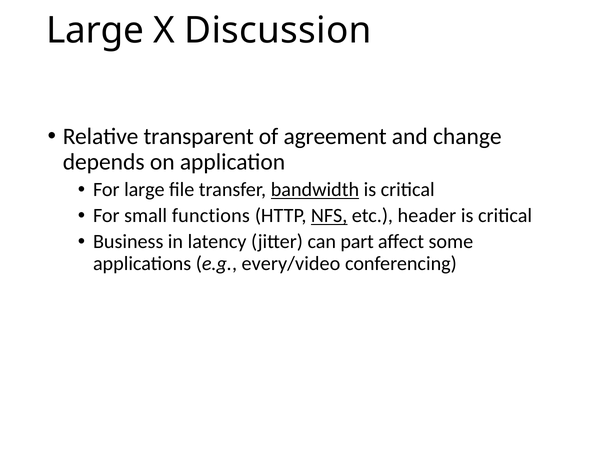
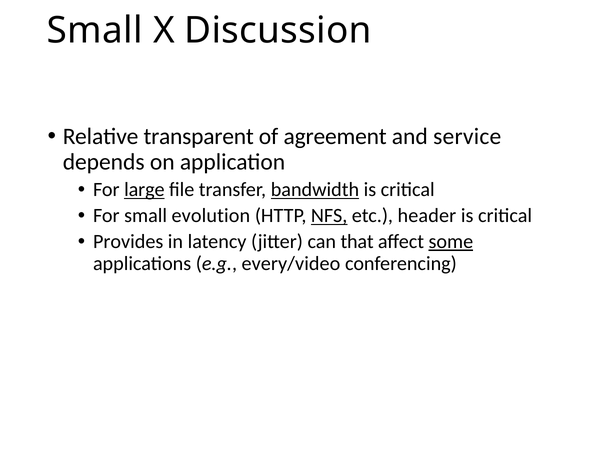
Large at (95, 30): Large -> Small
change: change -> service
large at (144, 190) underline: none -> present
functions: functions -> evolution
Business: Business -> Provides
part: part -> that
some underline: none -> present
